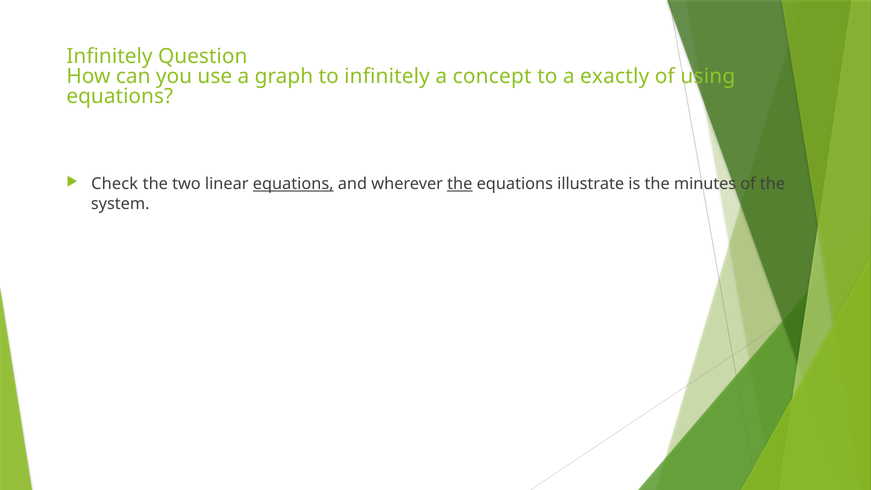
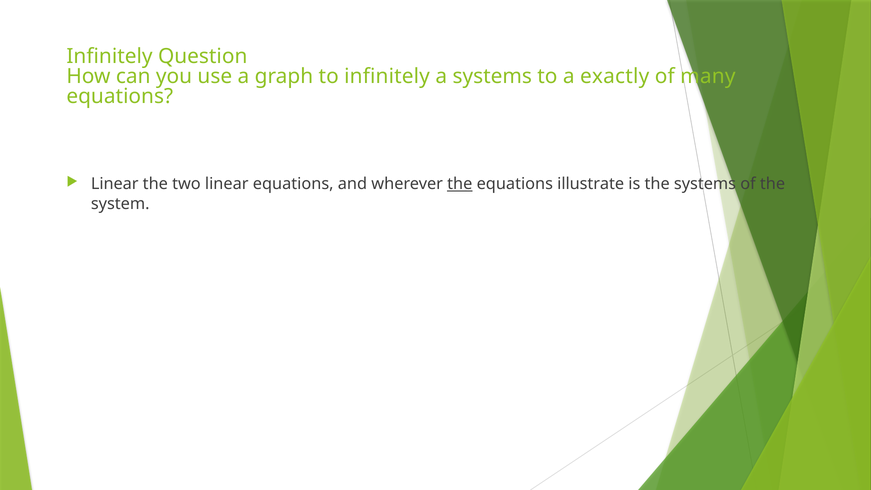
a concept: concept -> systems
using: using -> many
Check at (115, 184): Check -> Linear
equations at (293, 184) underline: present -> none
the minutes: minutes -> systems
